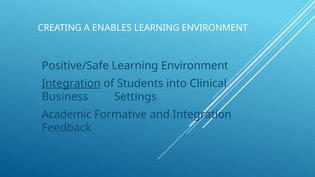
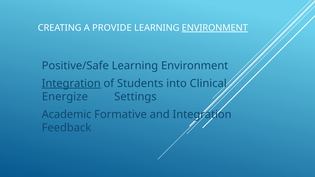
ENABLES: ENABLES -> PROVIDE
ENVIRONMENT at (215, 28) underline: none -> present
Business: Business -> Energize
